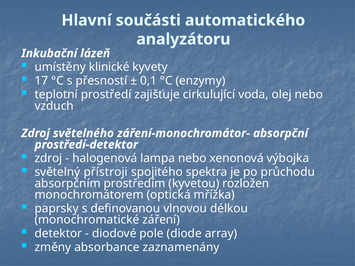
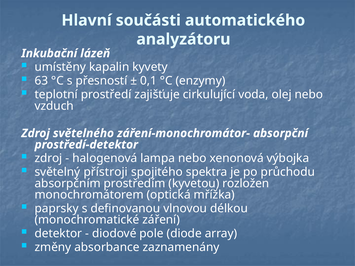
klinické: klinické -> kapalin
17: 17 -> 63
